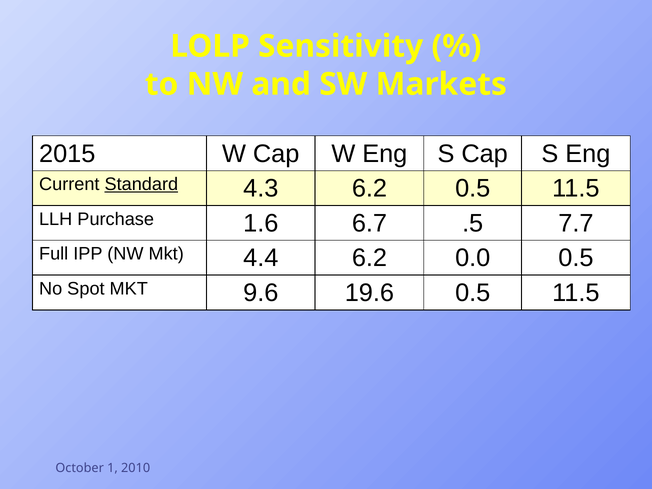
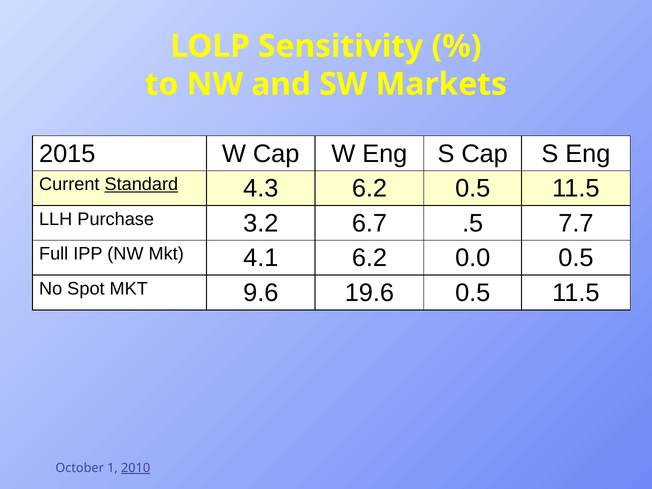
1.6: 1.6 -> 3.2
4.4: 4.4 -> 4.1
2010 underline: none -> present
